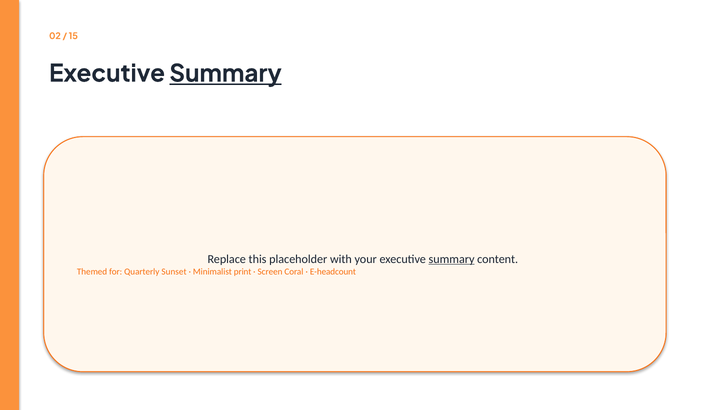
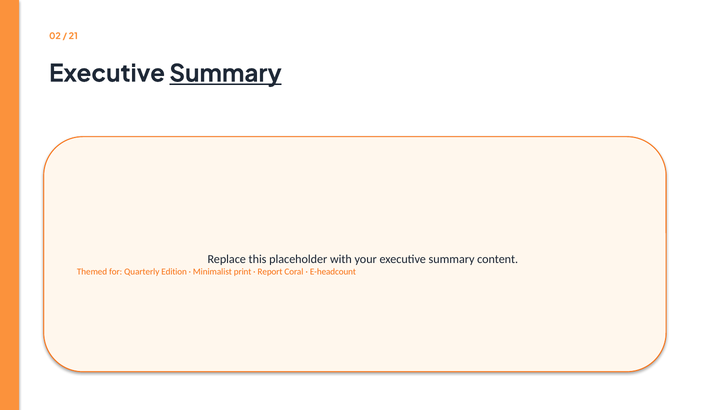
15: 15 -> 21
summary at (452, 259) underline: present -> none
Sunset: Sunset -> Edition
Screen: Screen -> Report
